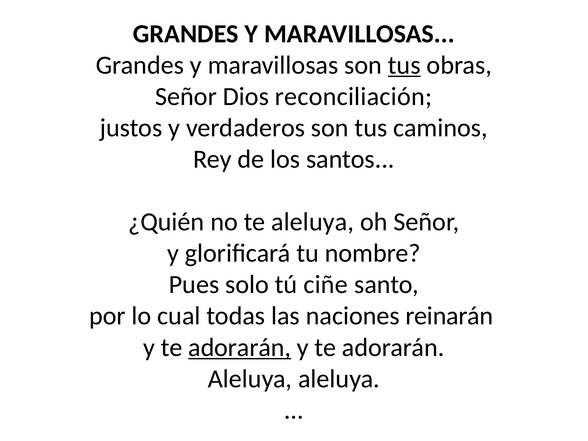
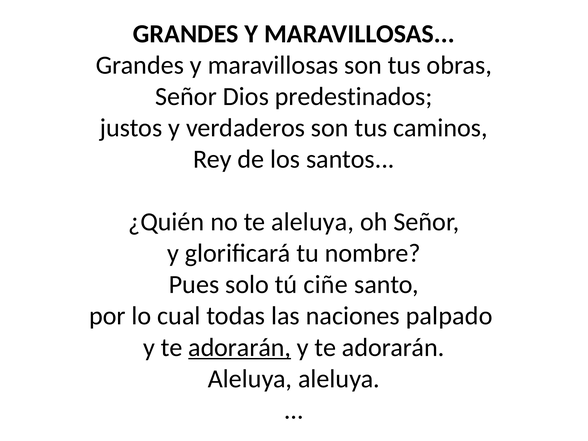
tus at (404, 65) underline: present -> none
reconciliación: reconciliación -> predestinados
reinarán: reinarán -> palpado
